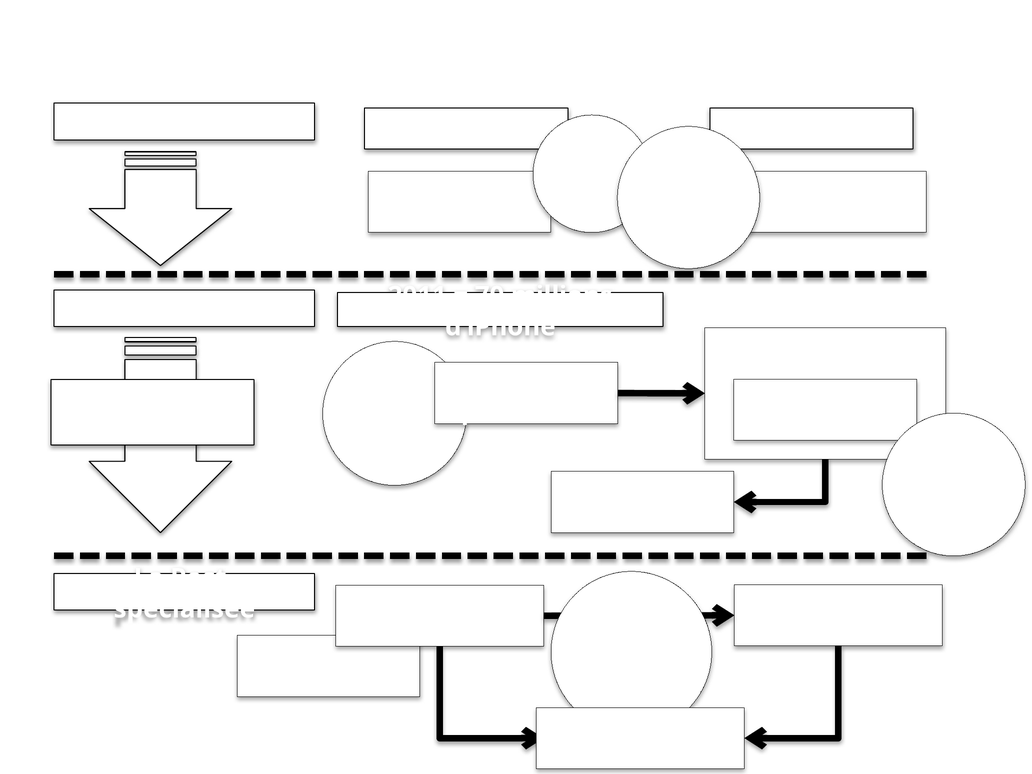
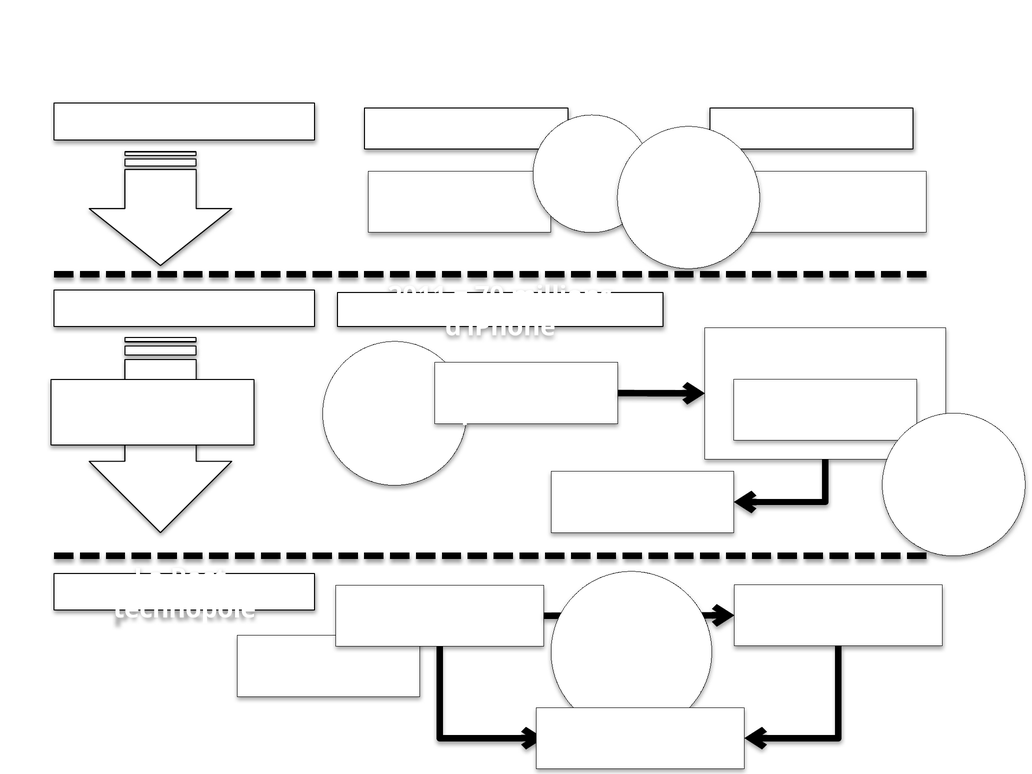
spécialisée at (184, 609): spécialisée -> technopôle
